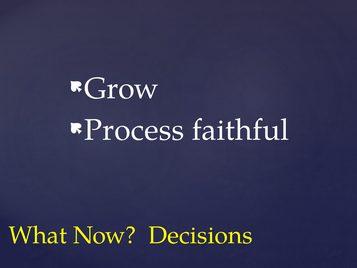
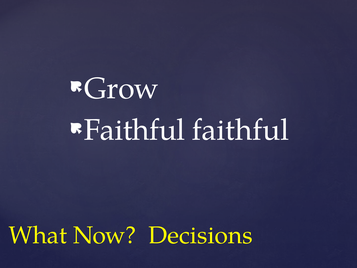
Process at (134, 130): Process -> Faithful
